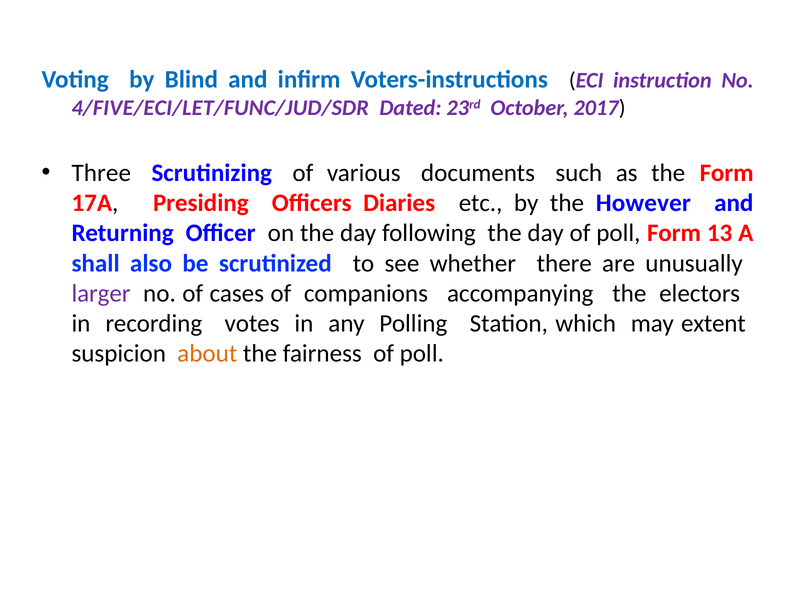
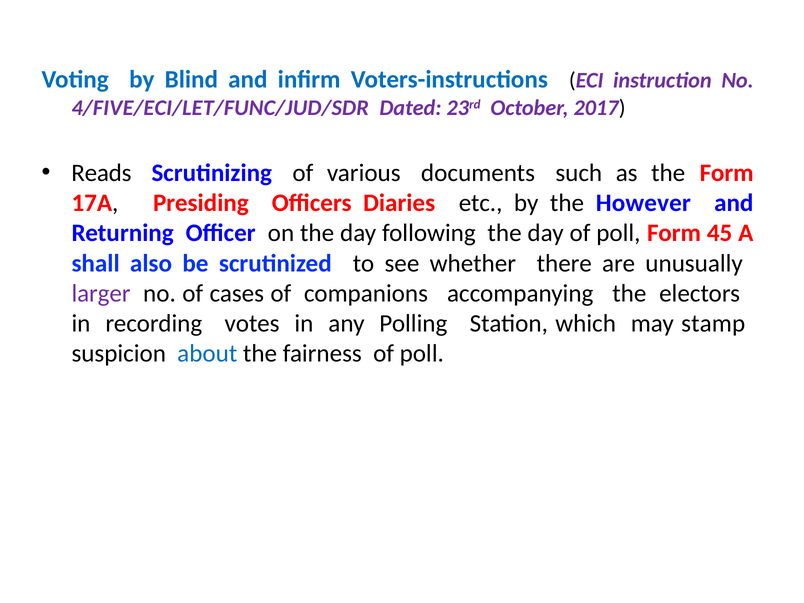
Three: Three -> Reads
13: 13 -> 45
extent: extent -> stamp
about colour: orange -> blue
